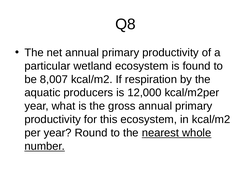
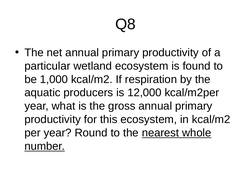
8,007: 8,007 -> 1,000
